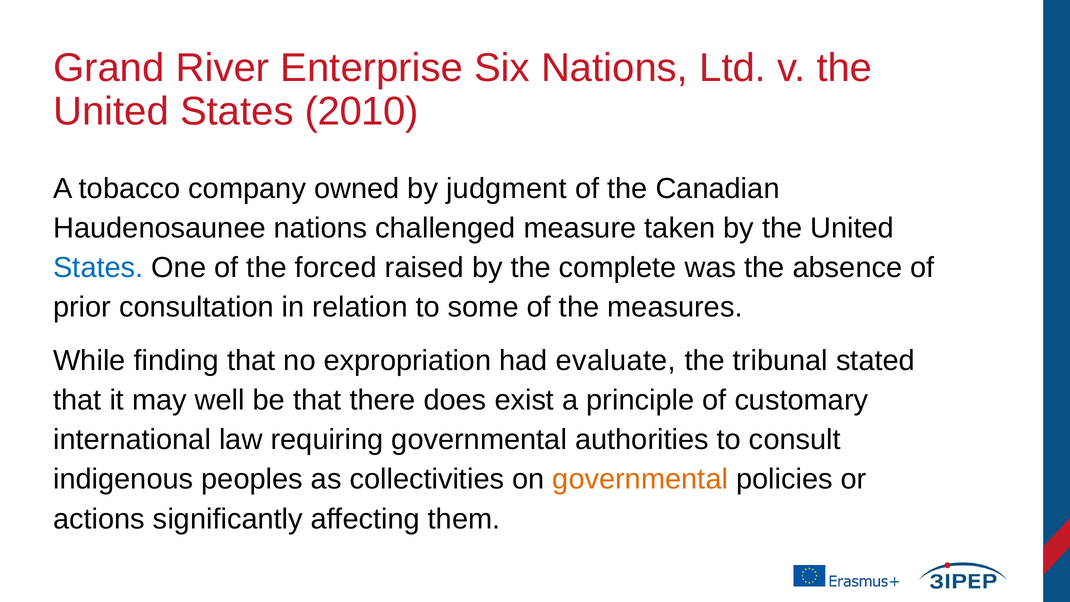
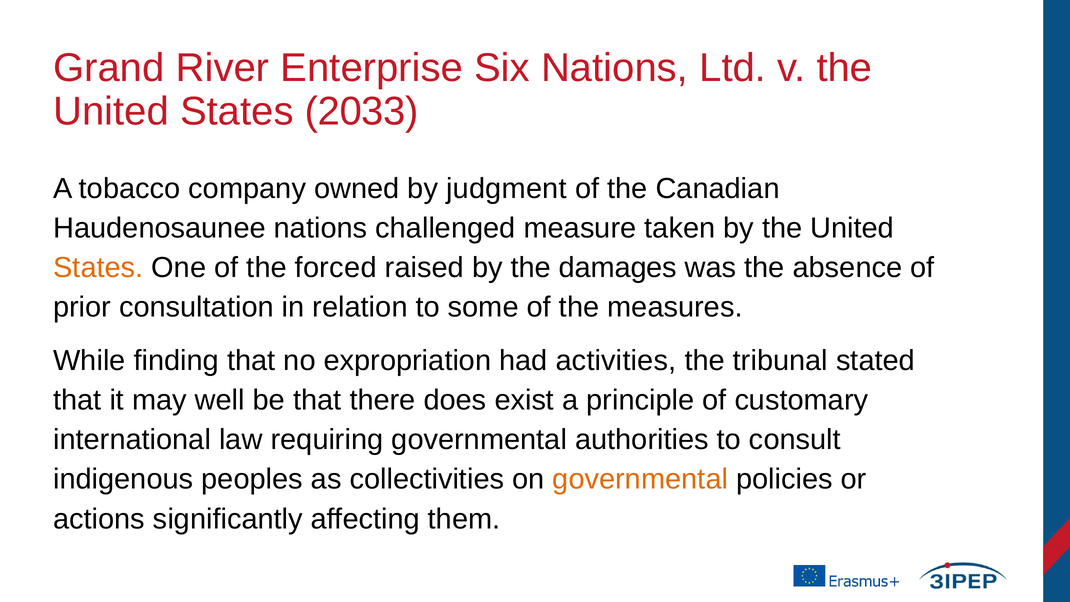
2010: 2010 -> 2033
States at (98, 268) colour: blue -> orange
complete: complete -> damages
evaluate: evaluate -> activities
